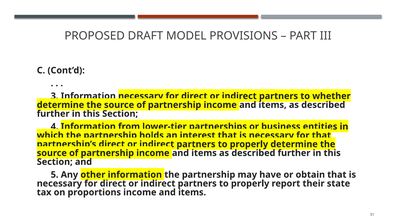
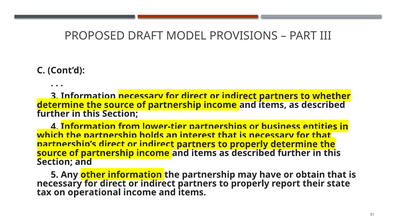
proportions: proportions -> operational
